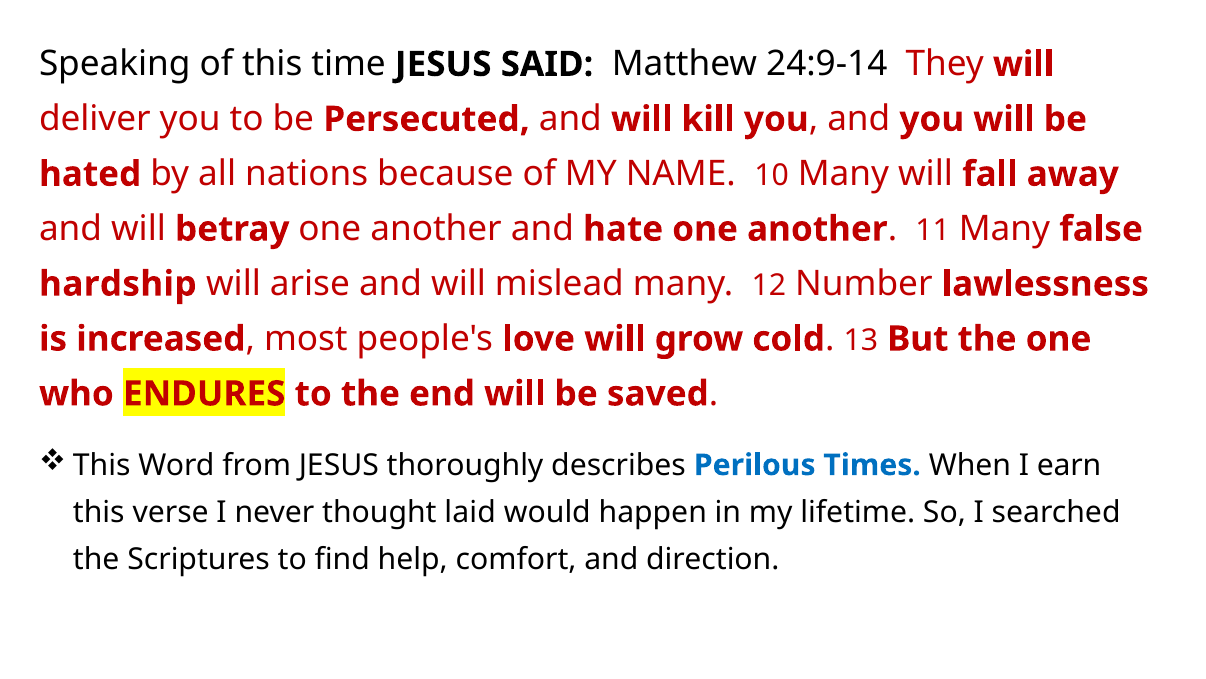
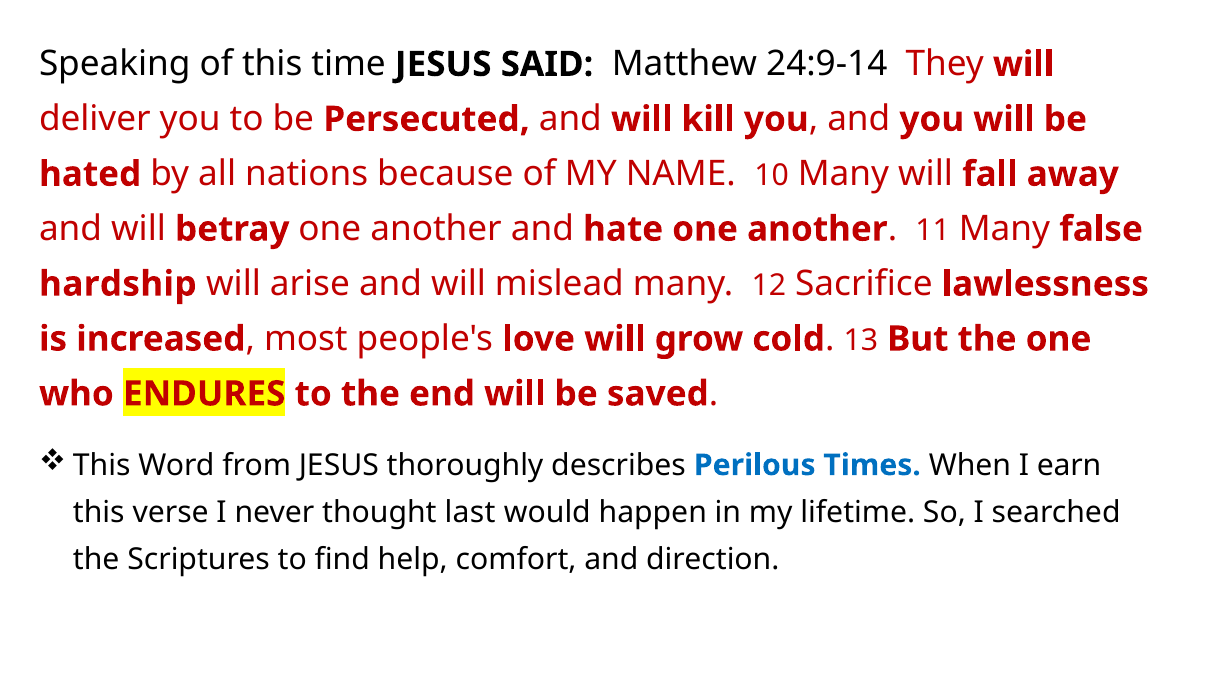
Number: Number -> Sacrifice
laid: laid -> last
